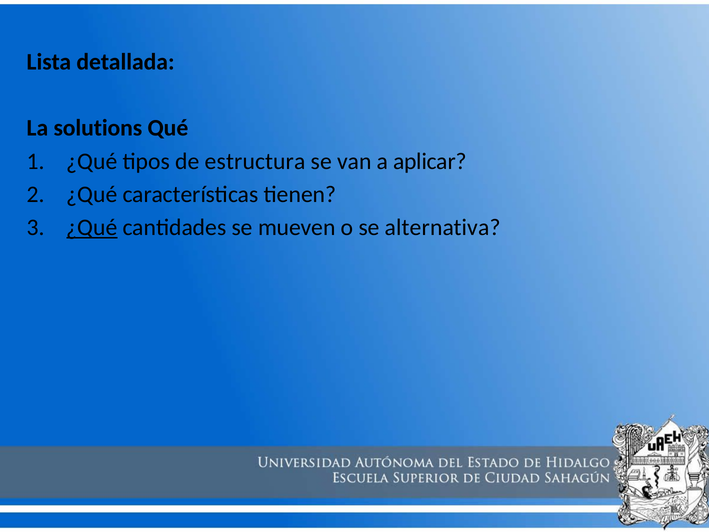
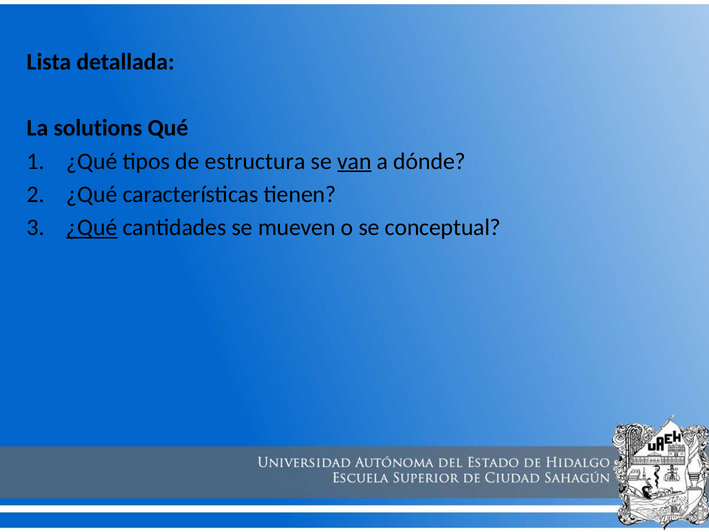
van underline: none -> present
aplicar: aplicar -> dónde
alternativa: alternativa -> conceptual
